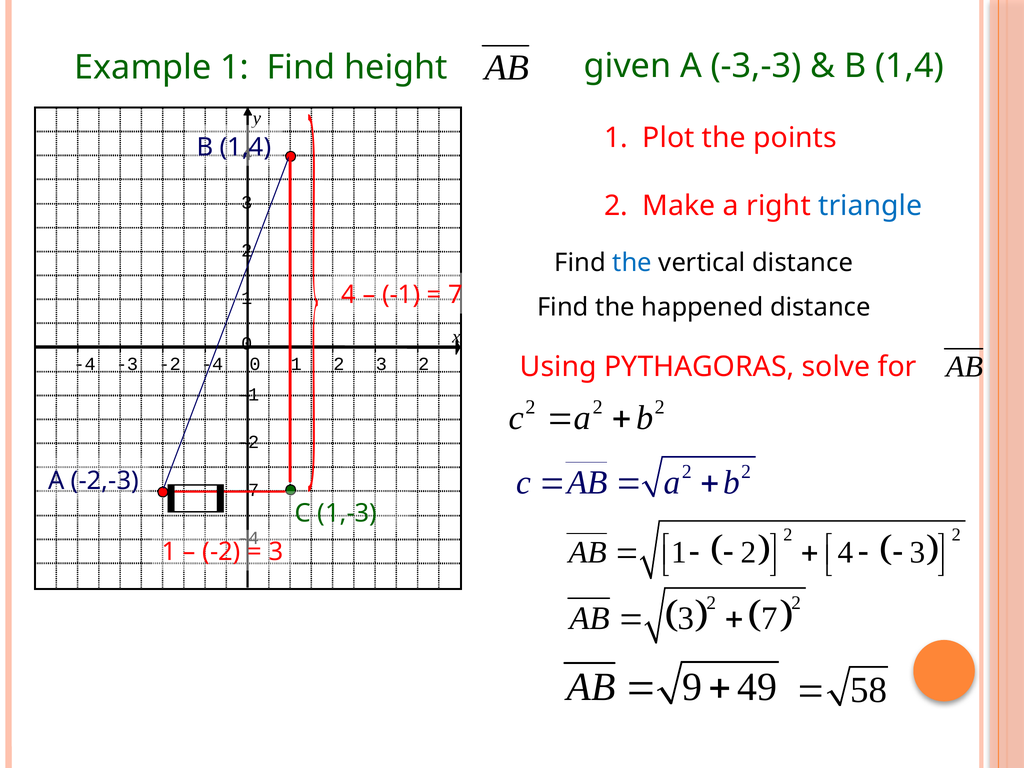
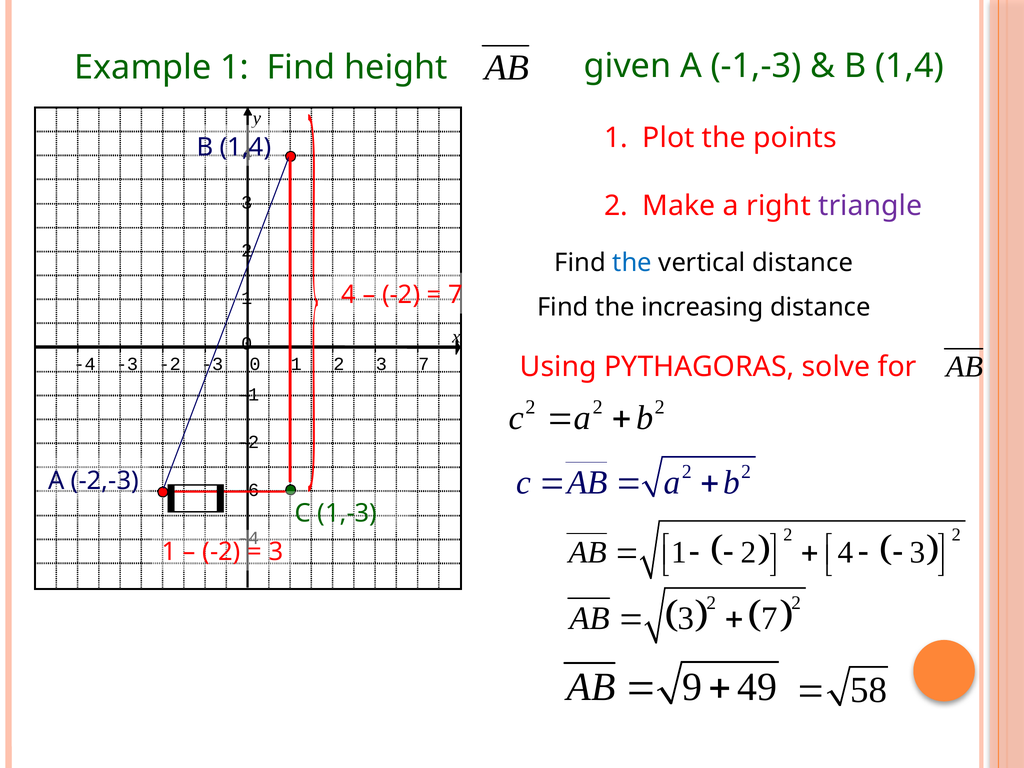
-3,-3: -3,-3 -> -1,-3
triangle colour: blue -> purple
-1 at (401, 295): -1 -> -2
happened: happened -> increasing
-2 -4: -4 -> -3
1 2 3 2: 2 -> 7
-7: -7 -> -6
